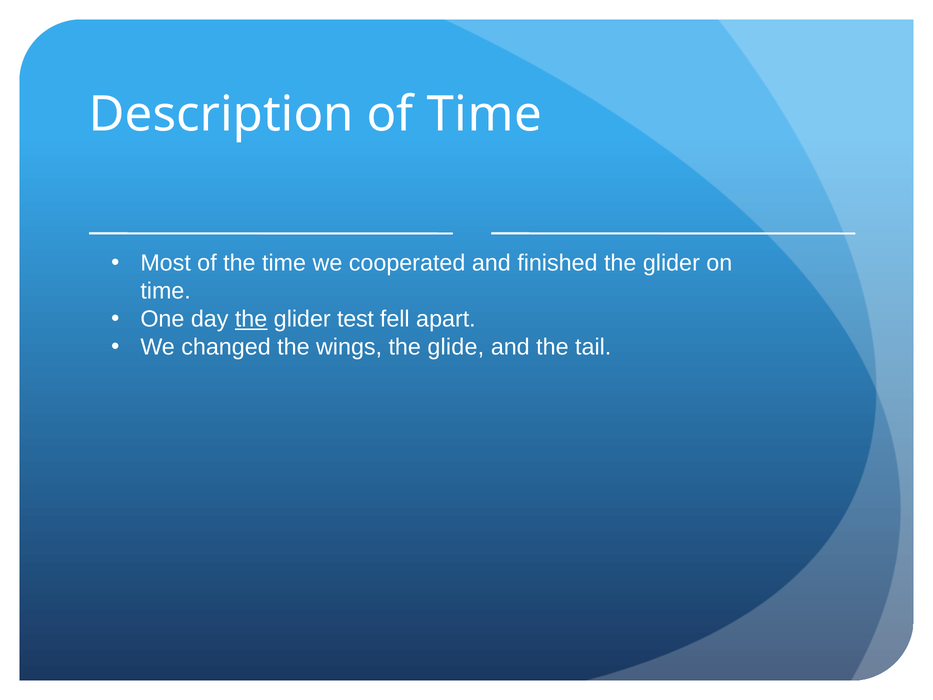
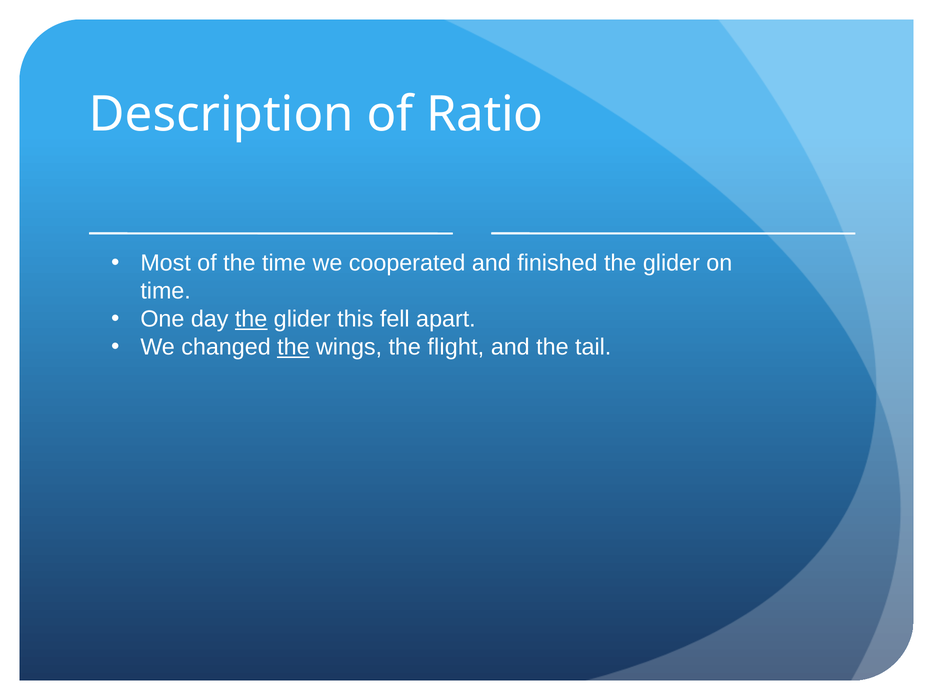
of Time: Time -> Ratio
test: test -> this
the at (293, 347) underline: none -> present
glide: glide -> flight
